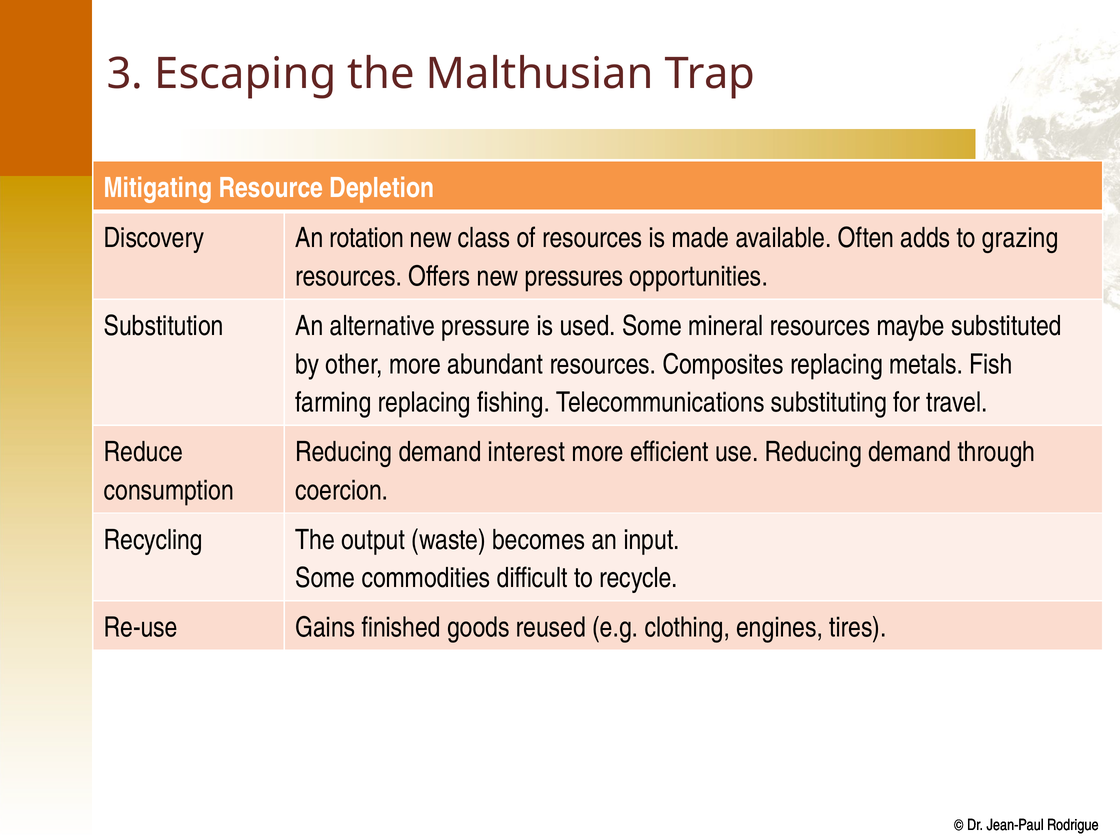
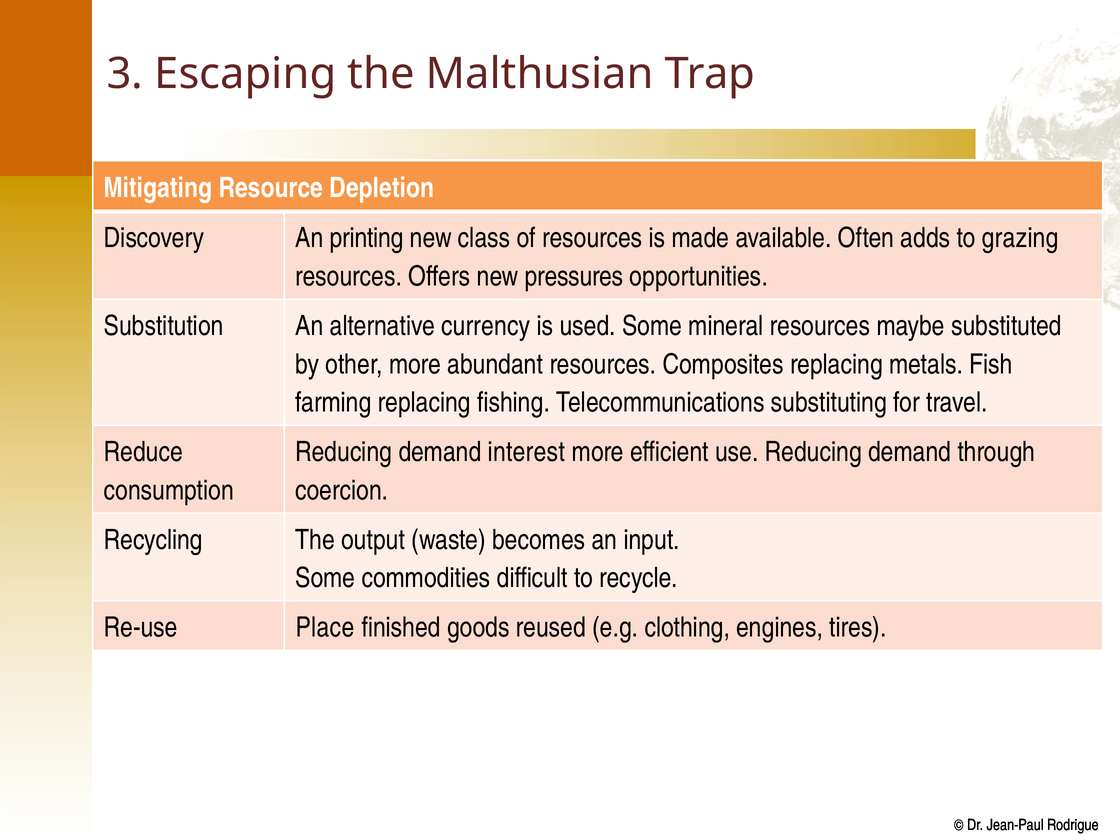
rotation: rotation -> printing
pressure: pressure -> currency
Gains: Gains -> Place
